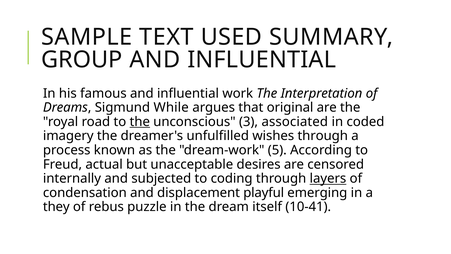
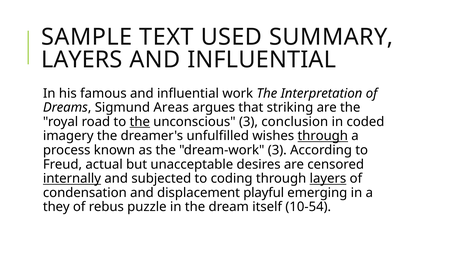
GROUP at (82, 60): GROUP -> LAYERS
While: While -> Areas
original: original -> striking
associated: associated -> conclusion
through at (323, 136) underline: none -> present
dream-work 5: 5 -> 3
internally underline: none -> present
10-41: 10-41 -> 10-54
